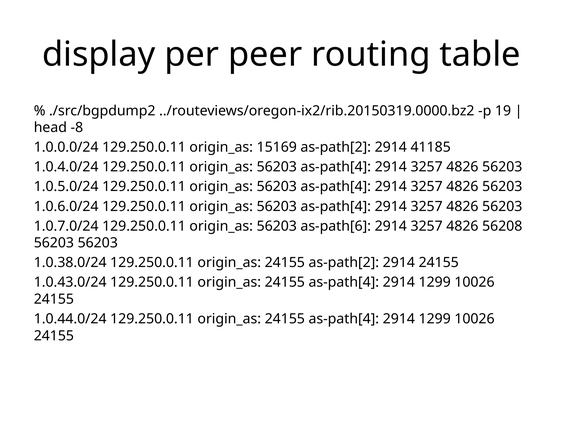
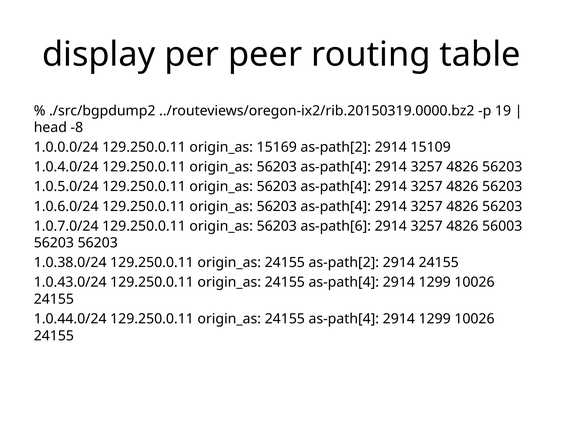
41185: 41185 -> 15109
56208: 56208 -> 56003
